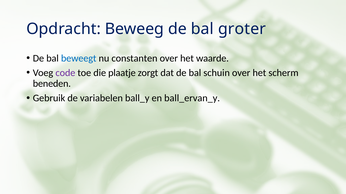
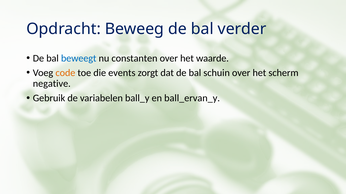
groter: groter -> verder
code colour: purple -> orange
plaatje: plaatje -> events
beneden: beneden -> negative
